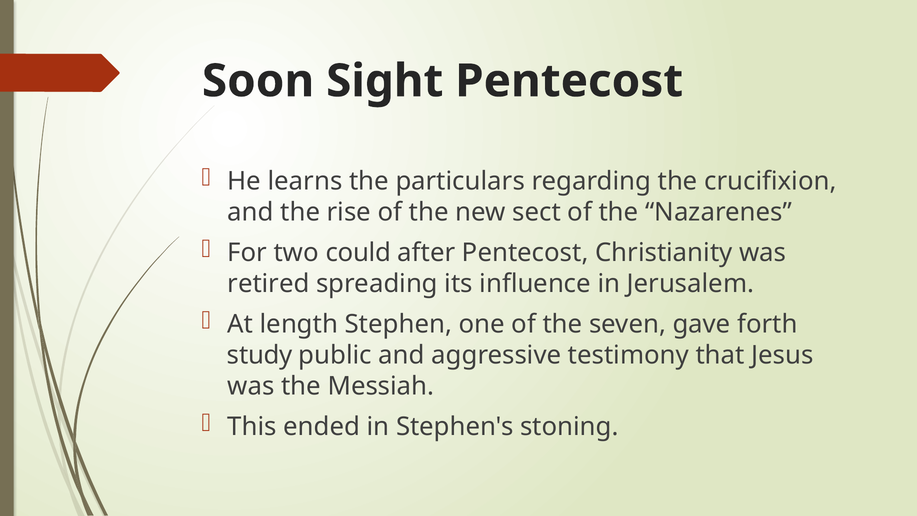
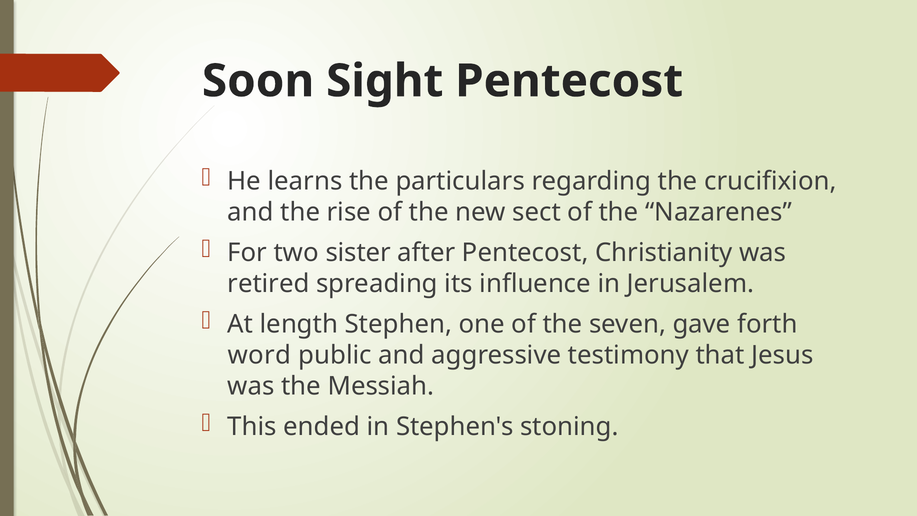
could: could -> sister
study: study -> word
